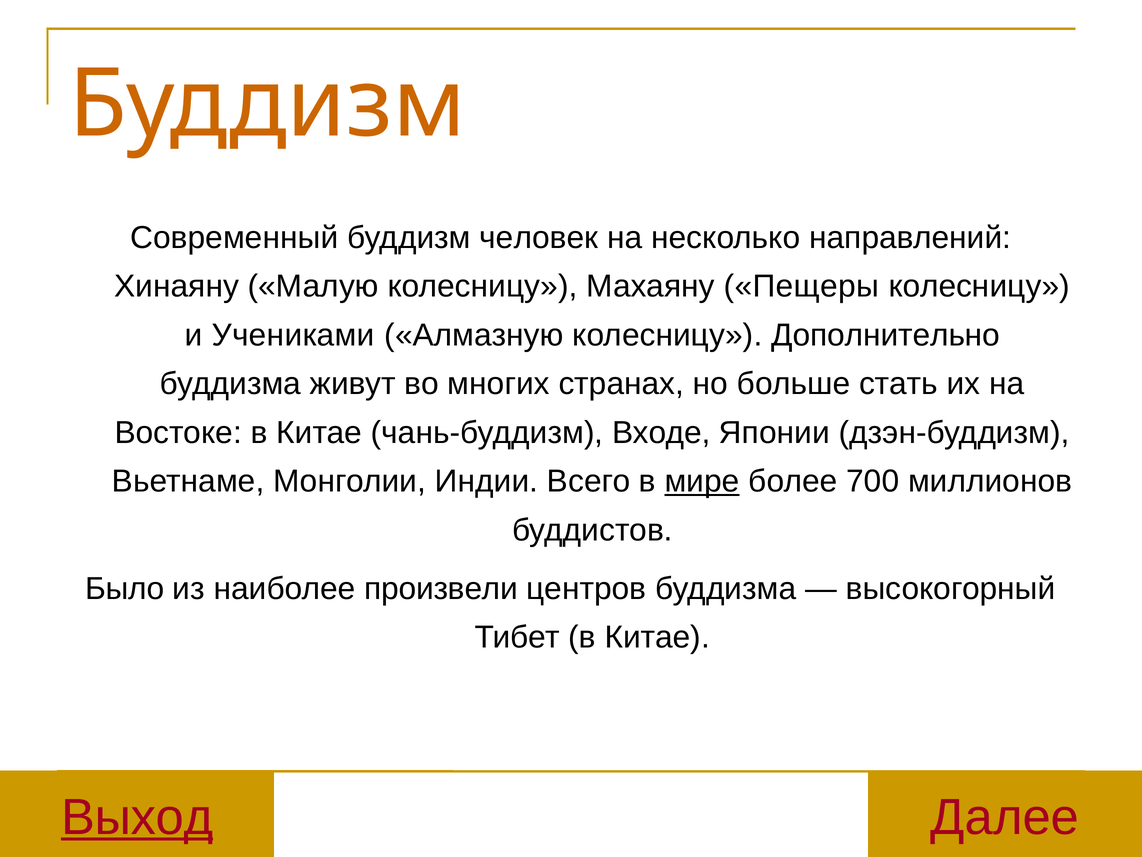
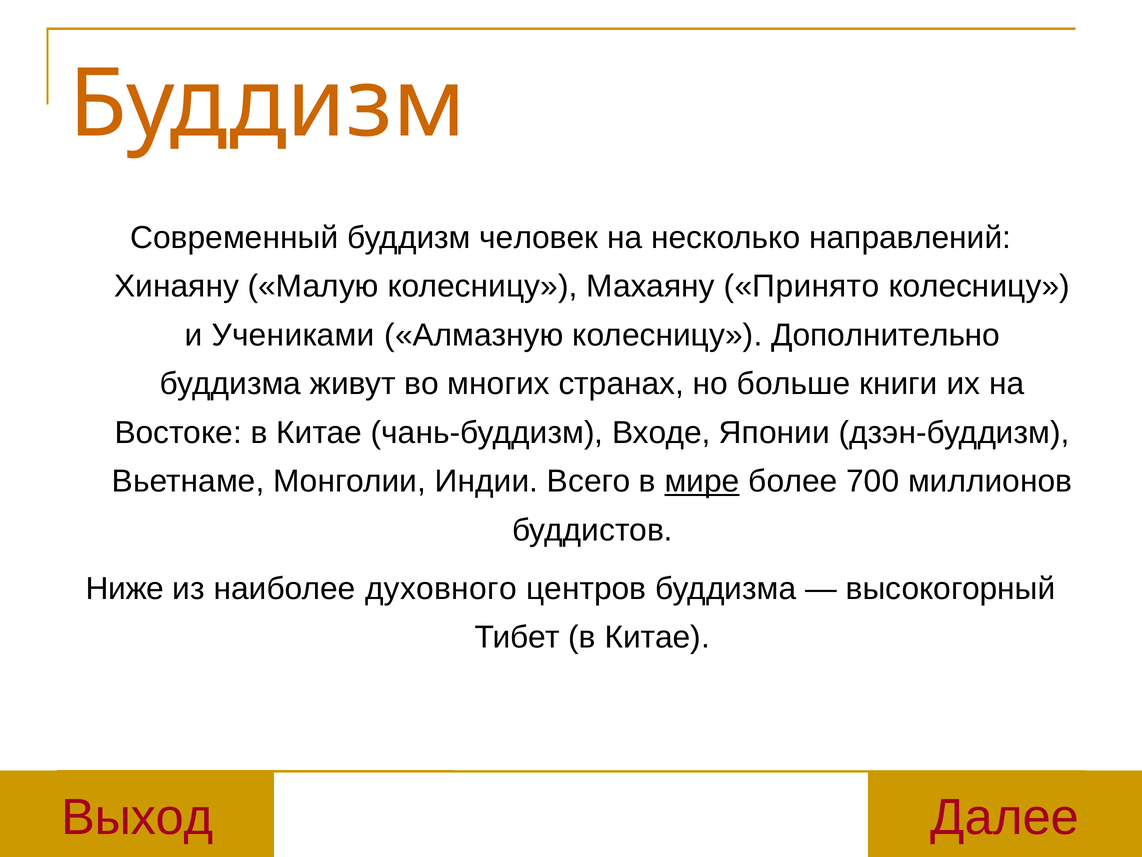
Пещеры: Пещеры -> Принято
стать: стать -> книги
Было: Было -> Ниже
произвели: произвели -> духовного
Выход underline: present -> none
